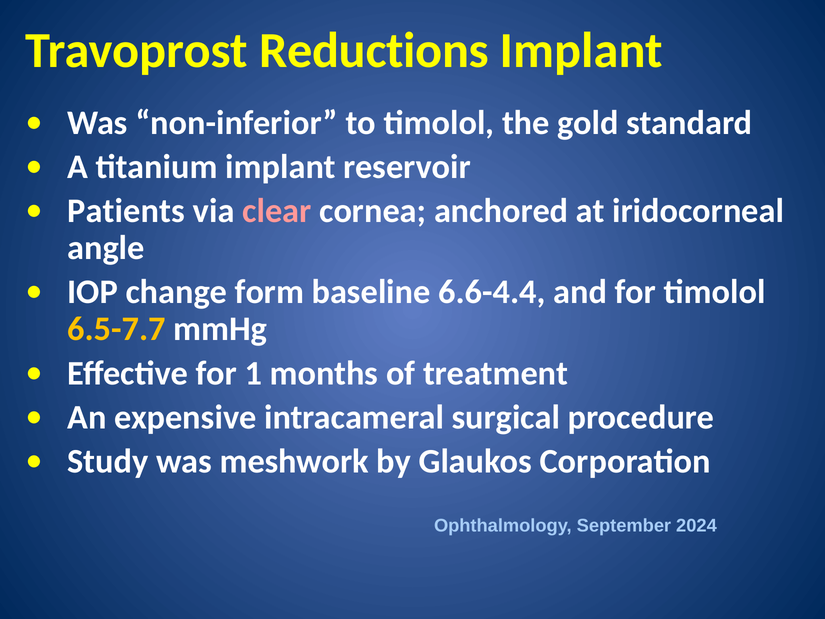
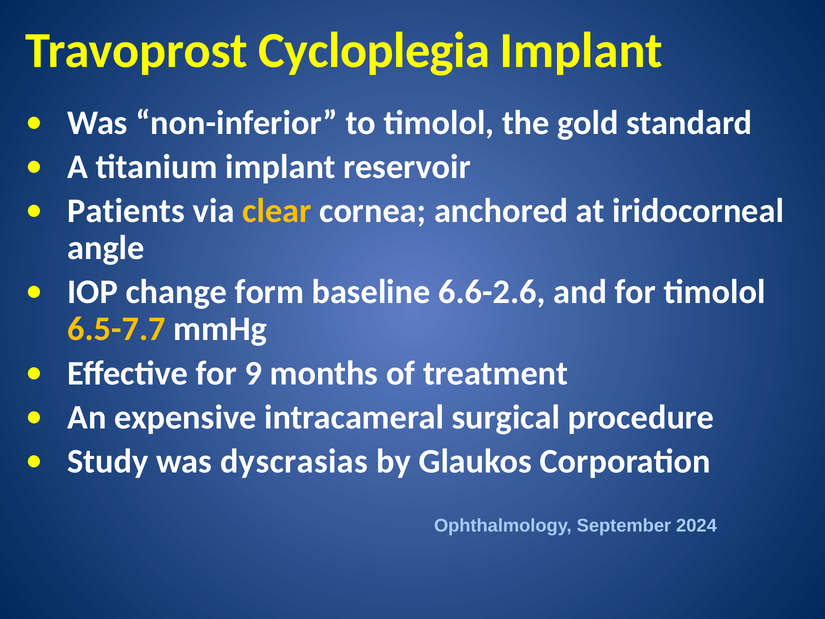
Reductions: Reductions -> Cycloplegia
clear colour: pink -> yellow
6.6-4.4: 6.6-4.4 -> 6.6-2.6
1: 1 -> 9
meshwork: meshwork -> dyscrasias
